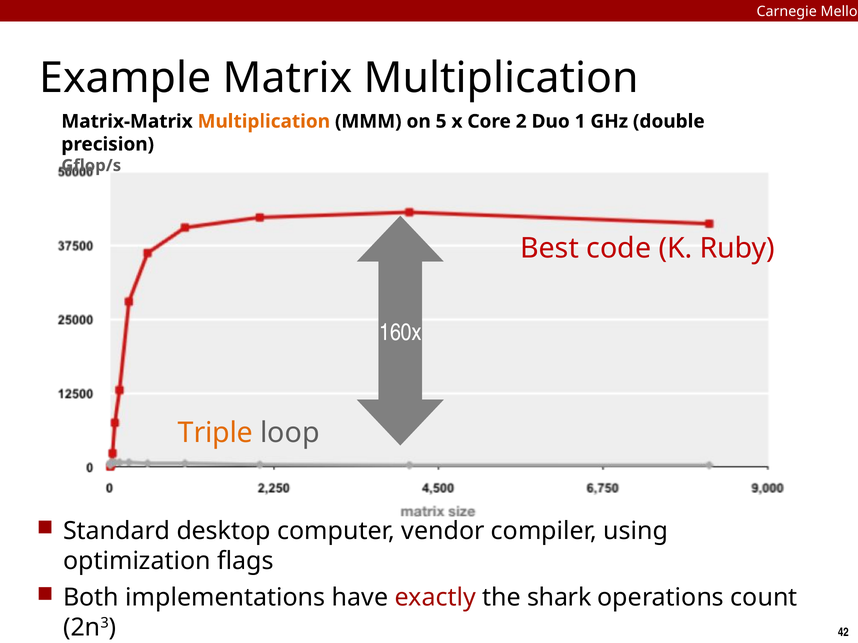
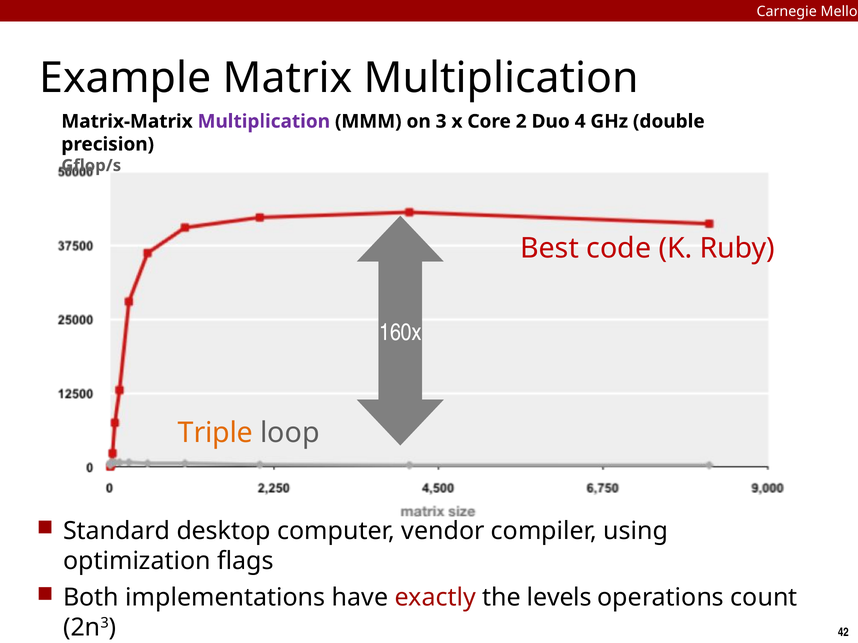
Multiplication at (264, 122) colour: orange -> purple
5: 5 -> 3
1: 1 -> 4
shark: shark -> levels
